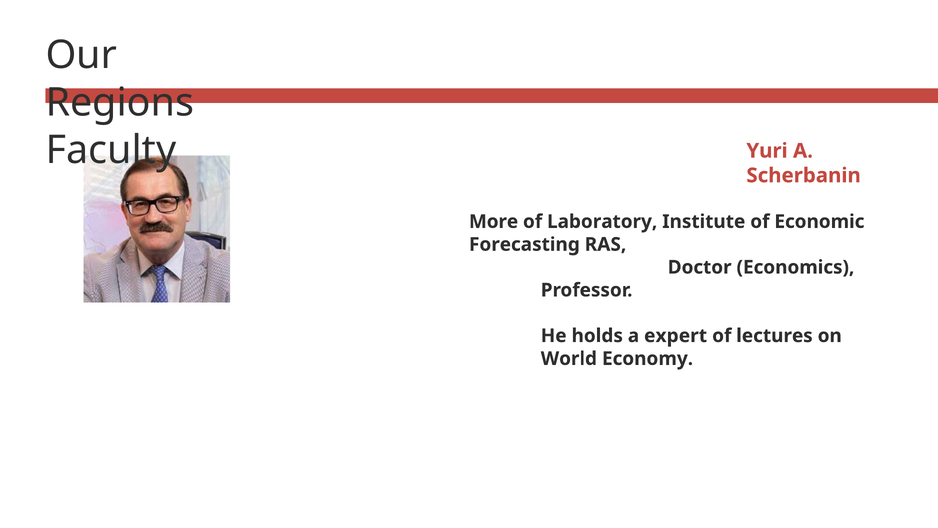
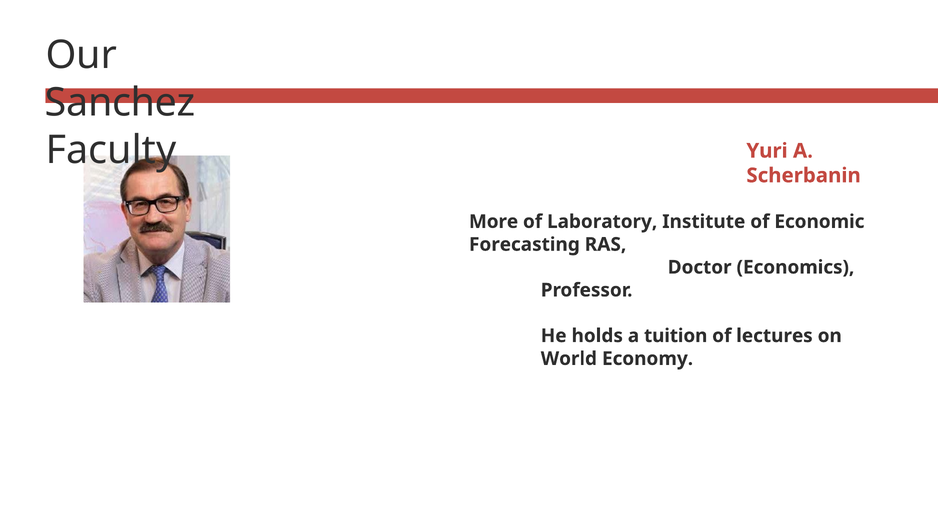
Regions: Regions -> Sanchez
expert: expert -> tuition
